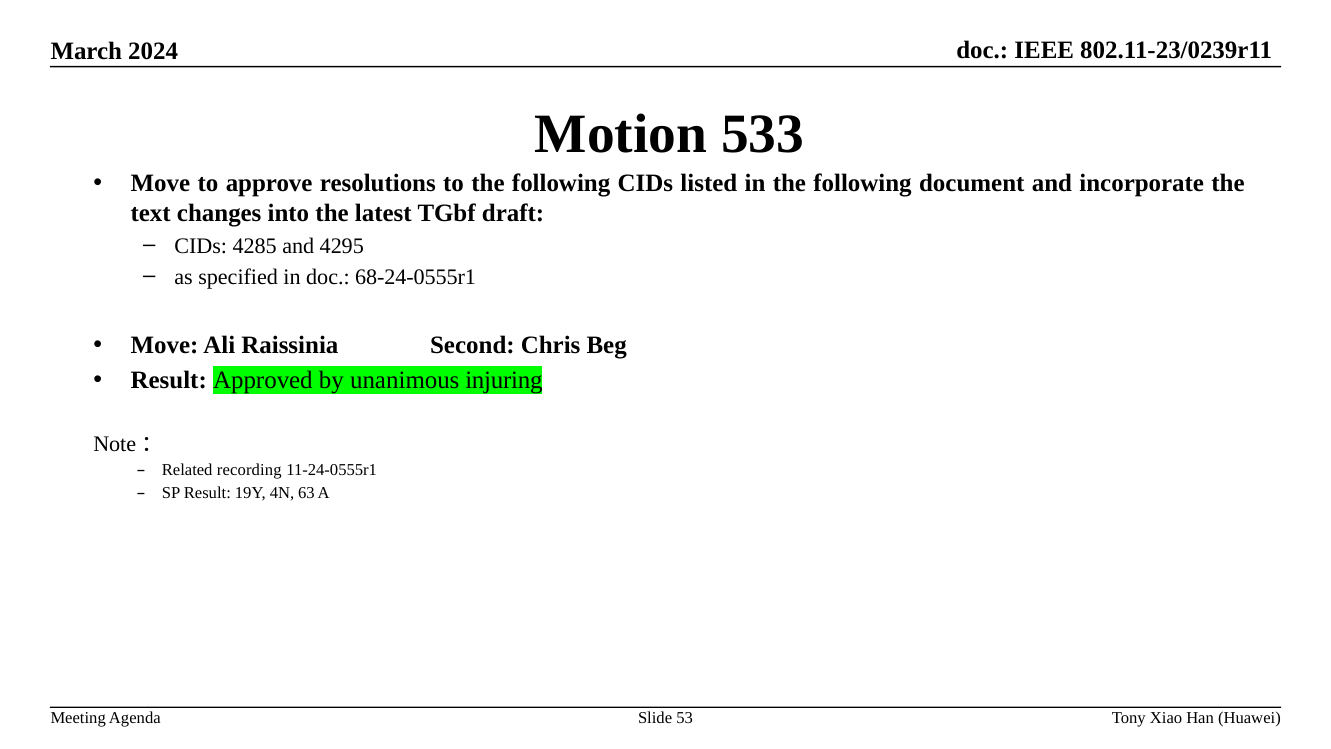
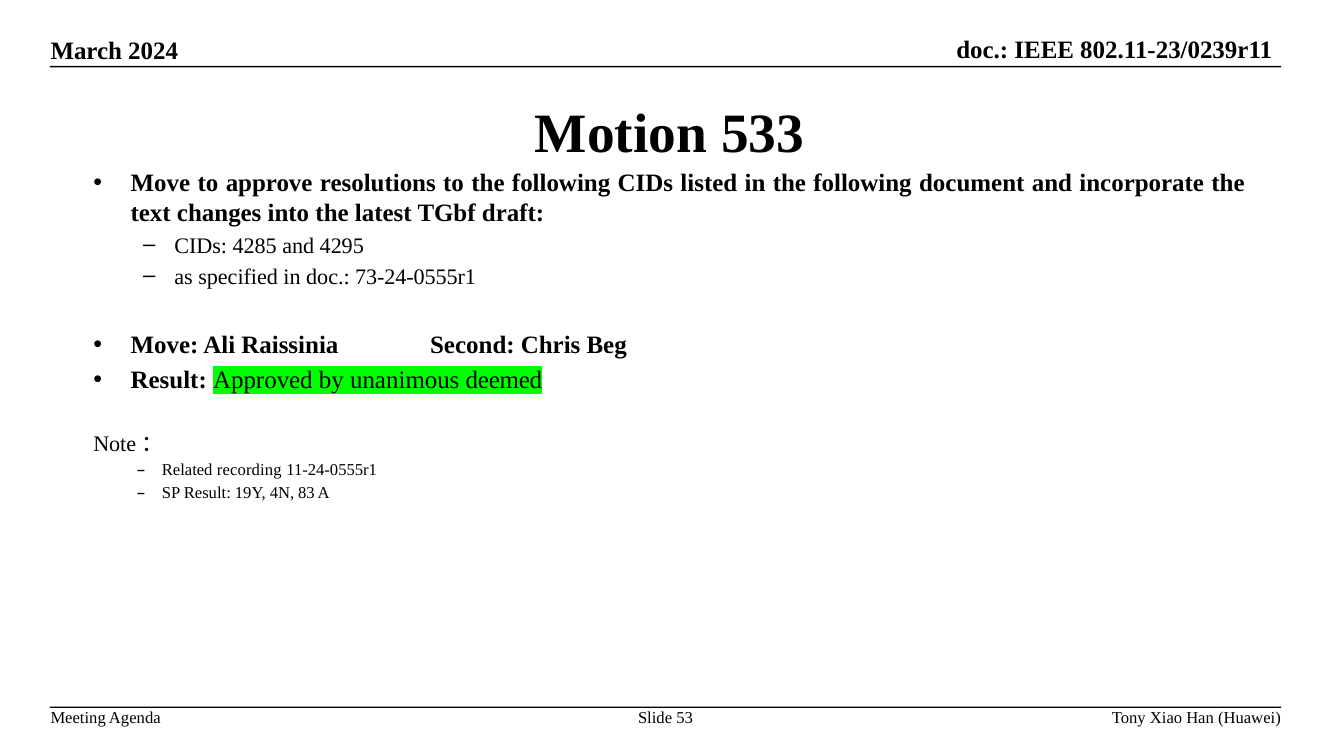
68-24-0555r1: 68-24-0555r1 -> 73-24-0555r1
injuring: injuring -> deemed
63: 63 -> 83
